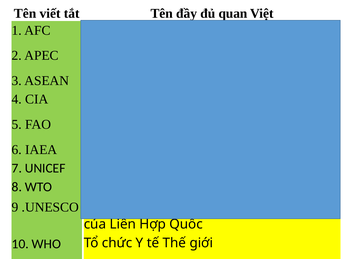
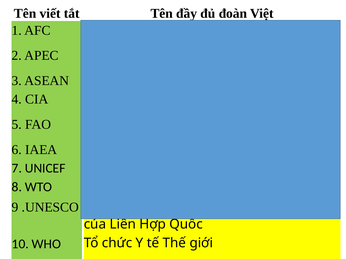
đủ quan: quan -> đoàn
